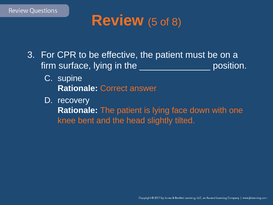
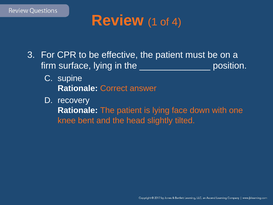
5: 5 -> 1
8: 8 -> 4
